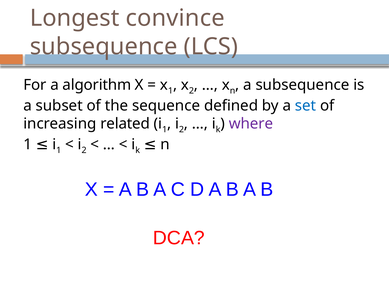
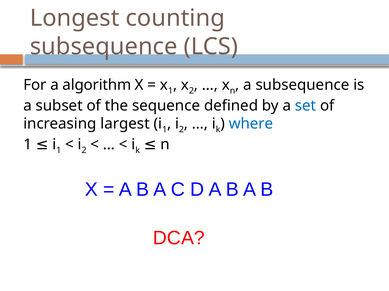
convince: convince -> counting
related: related -> largest
where colour: purple -> blue
